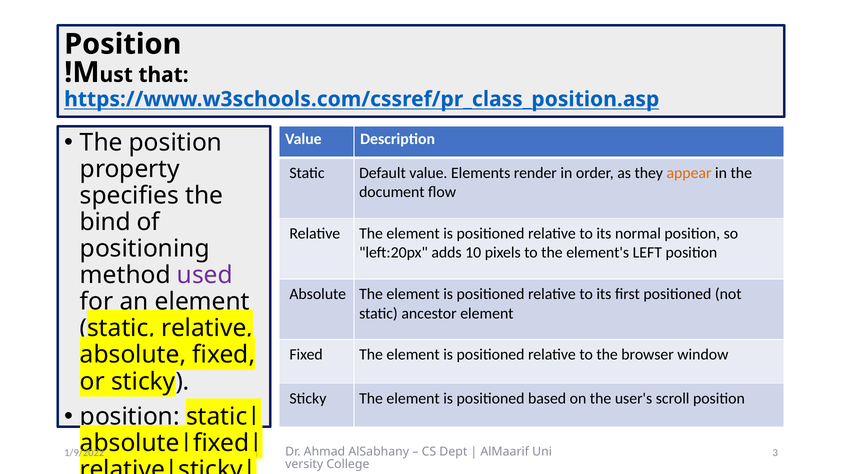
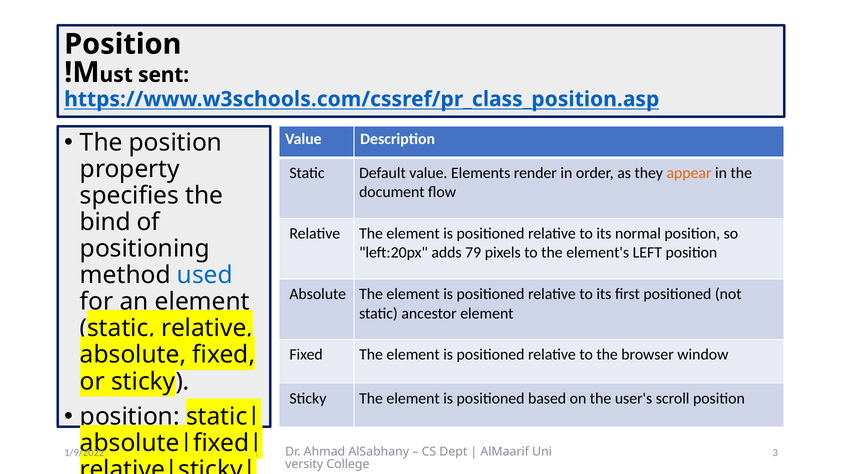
that: that -> sent
10: 10 -> 79
used colour: purple -> blue
